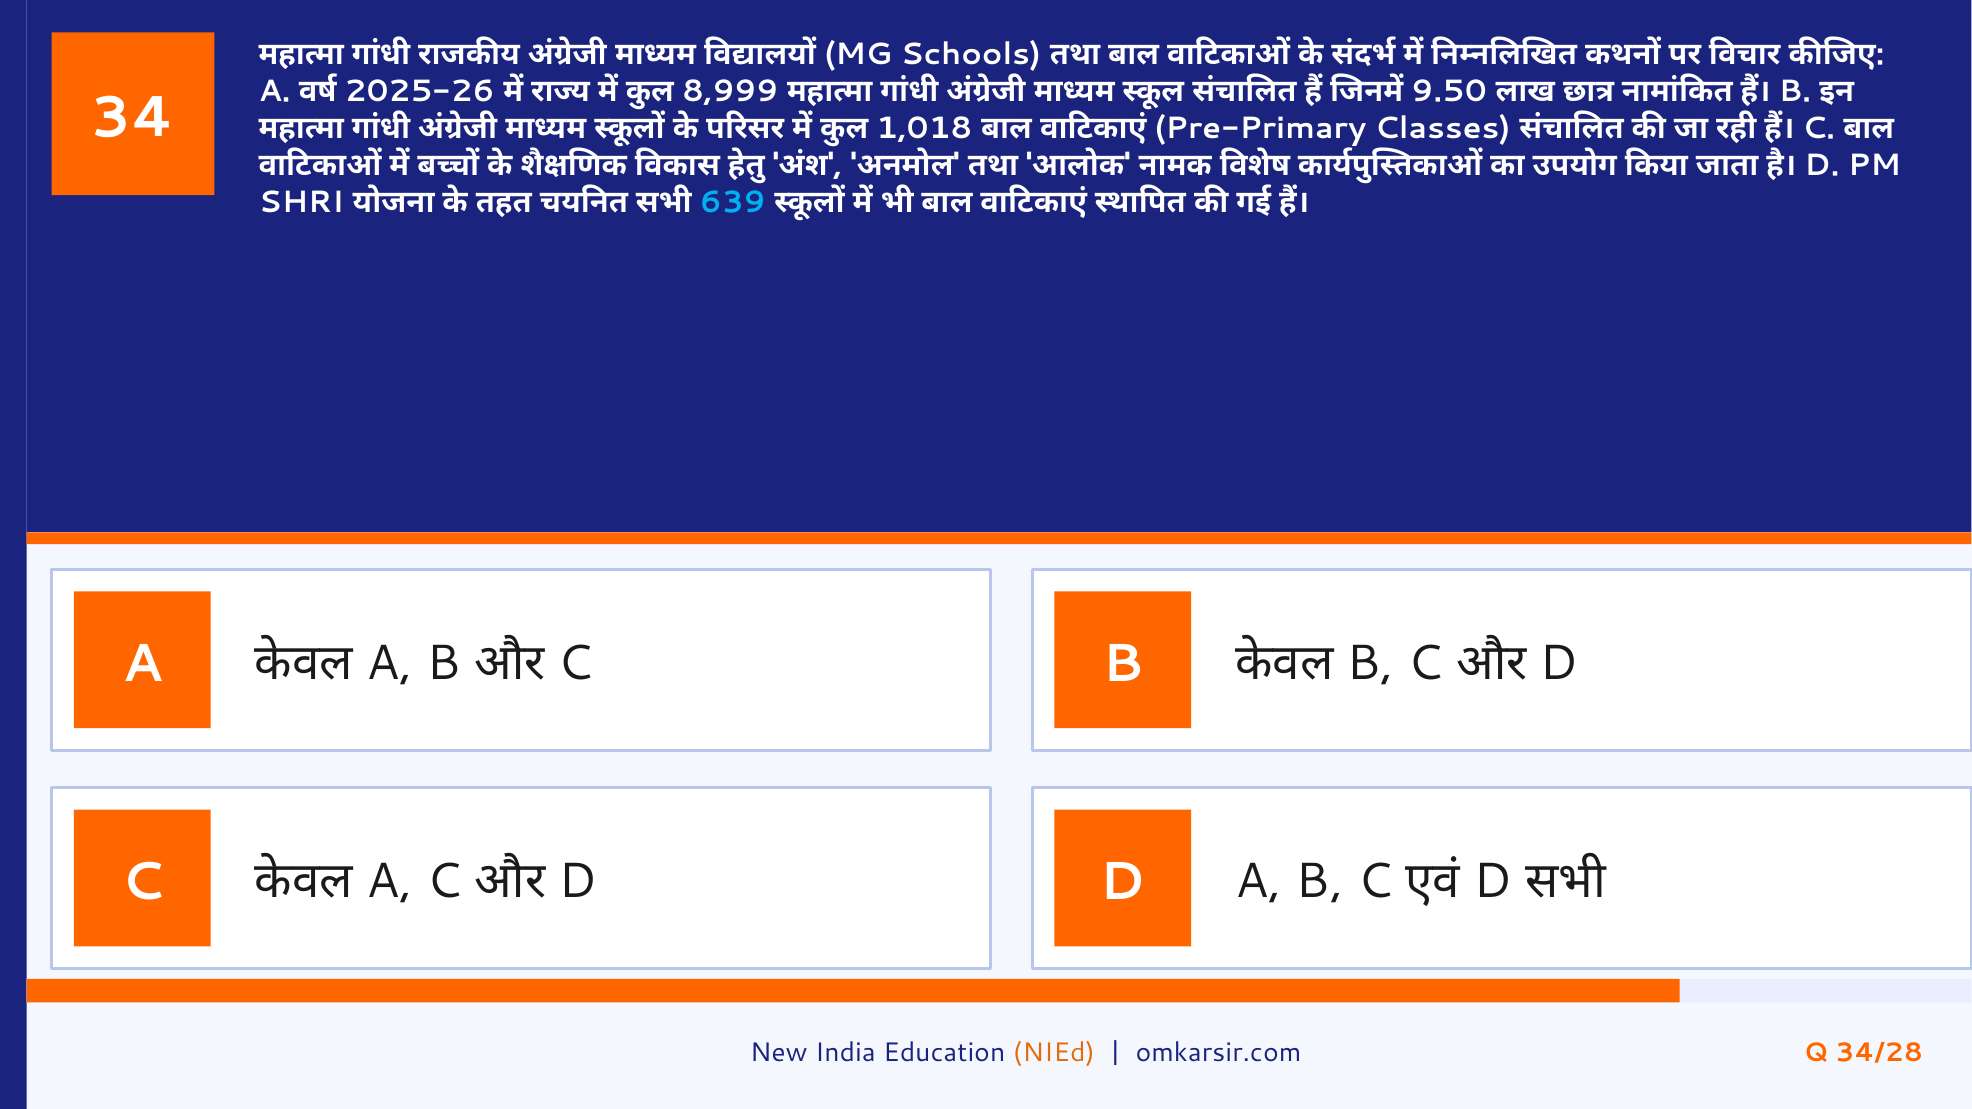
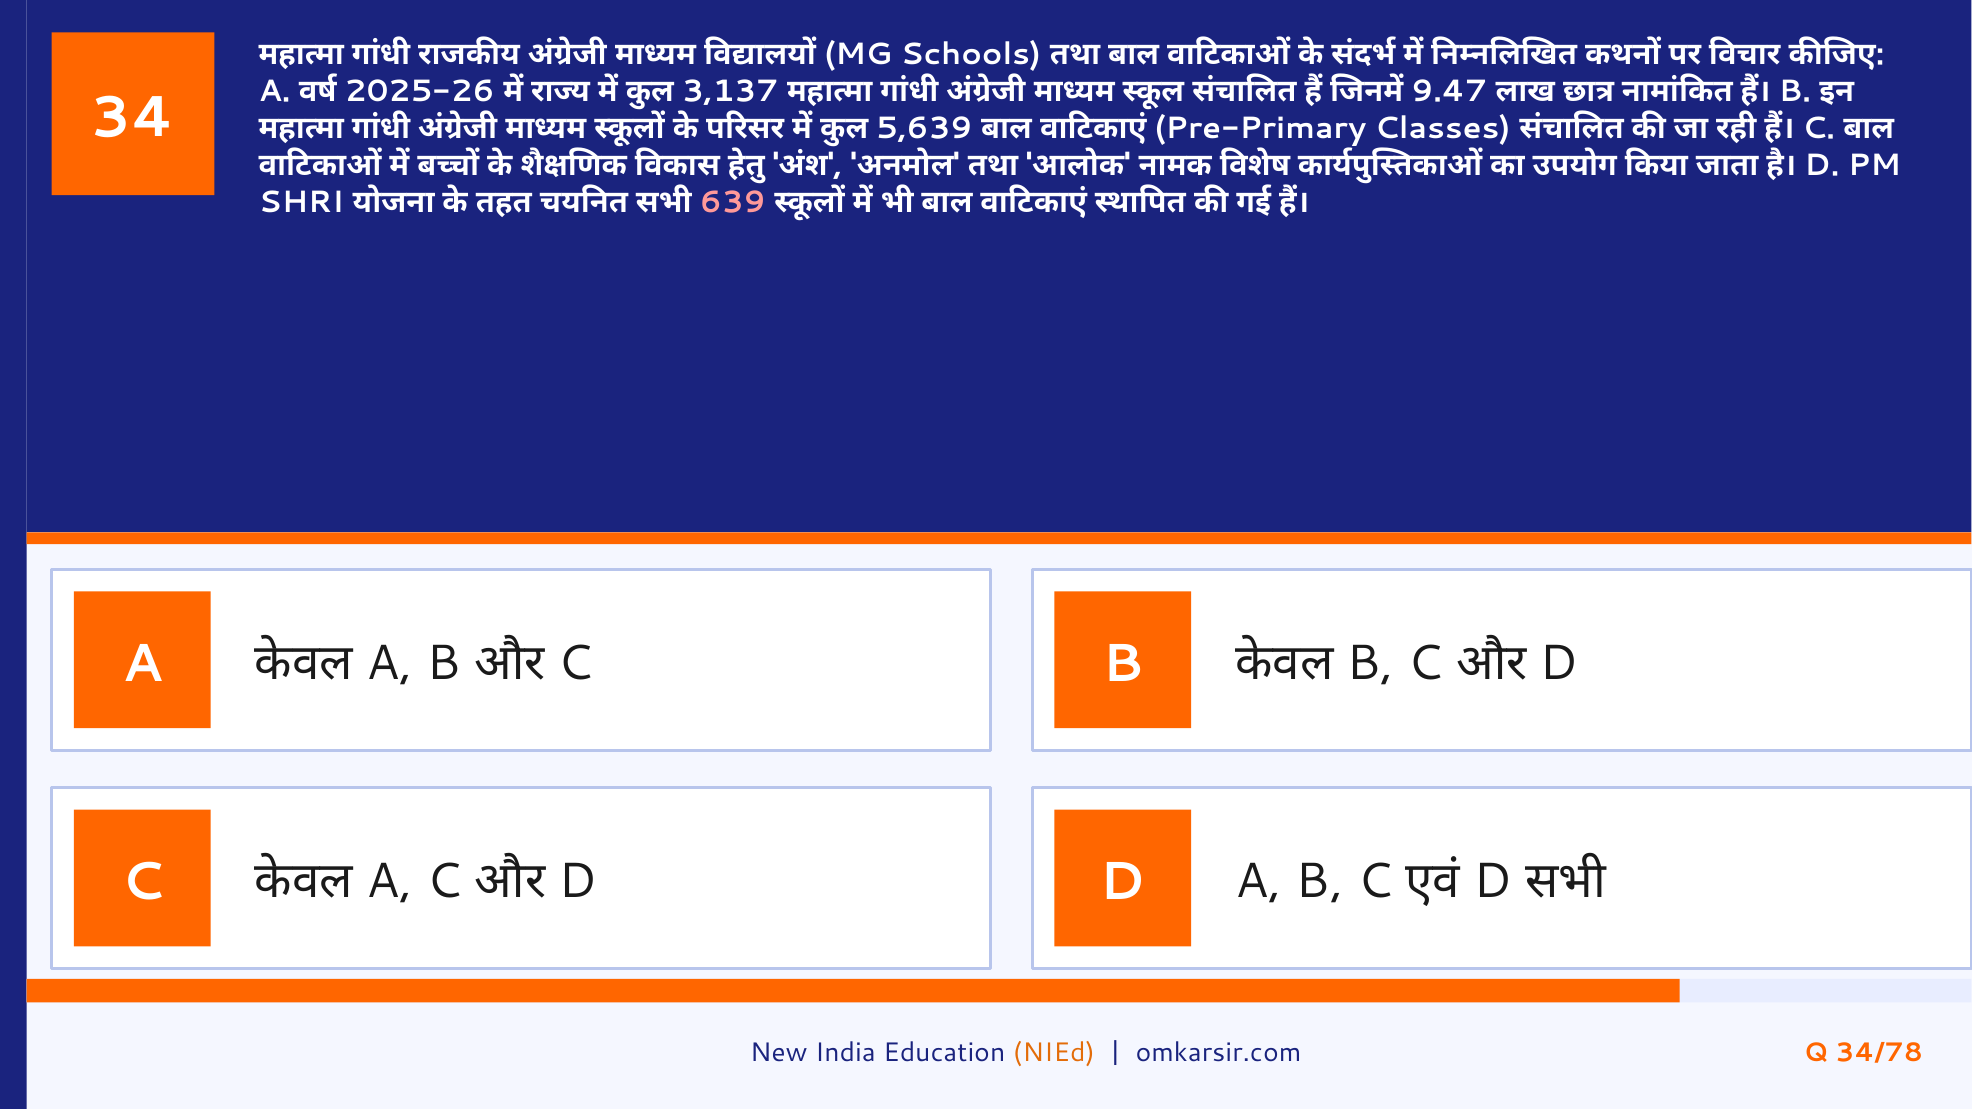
8,999: 8,999 -> 3,137
9.50: 9.50 -> 9.47
1,018: 1,018 -> 5,639
639 colour: light blue -> pink
34/28: 34/28 -> 34/78
